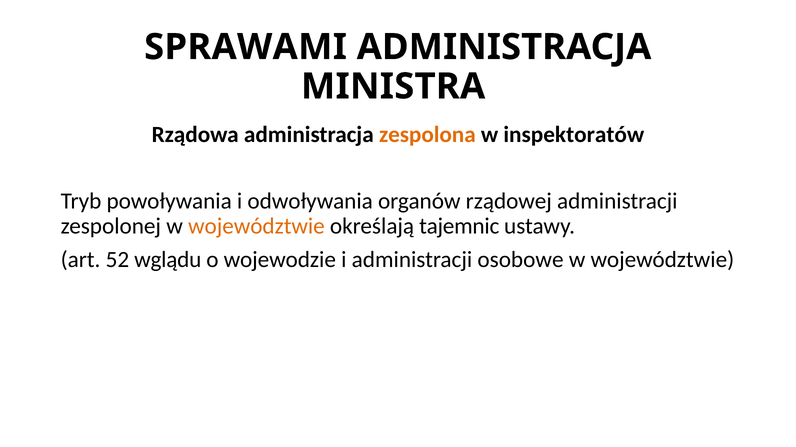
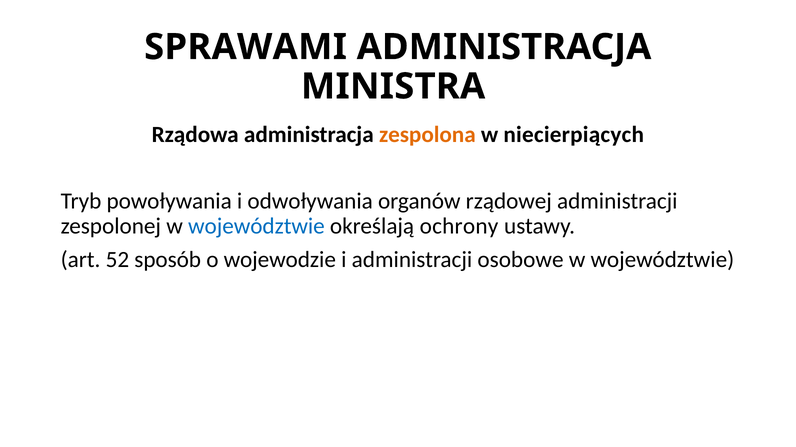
inspektoratów: inspektoratów -> niecierpiących
województwie at (256, 226) colour: orange -> blue
tajemnic: tajemnic -> ochrony
wglądu: wglądu -> sposób
